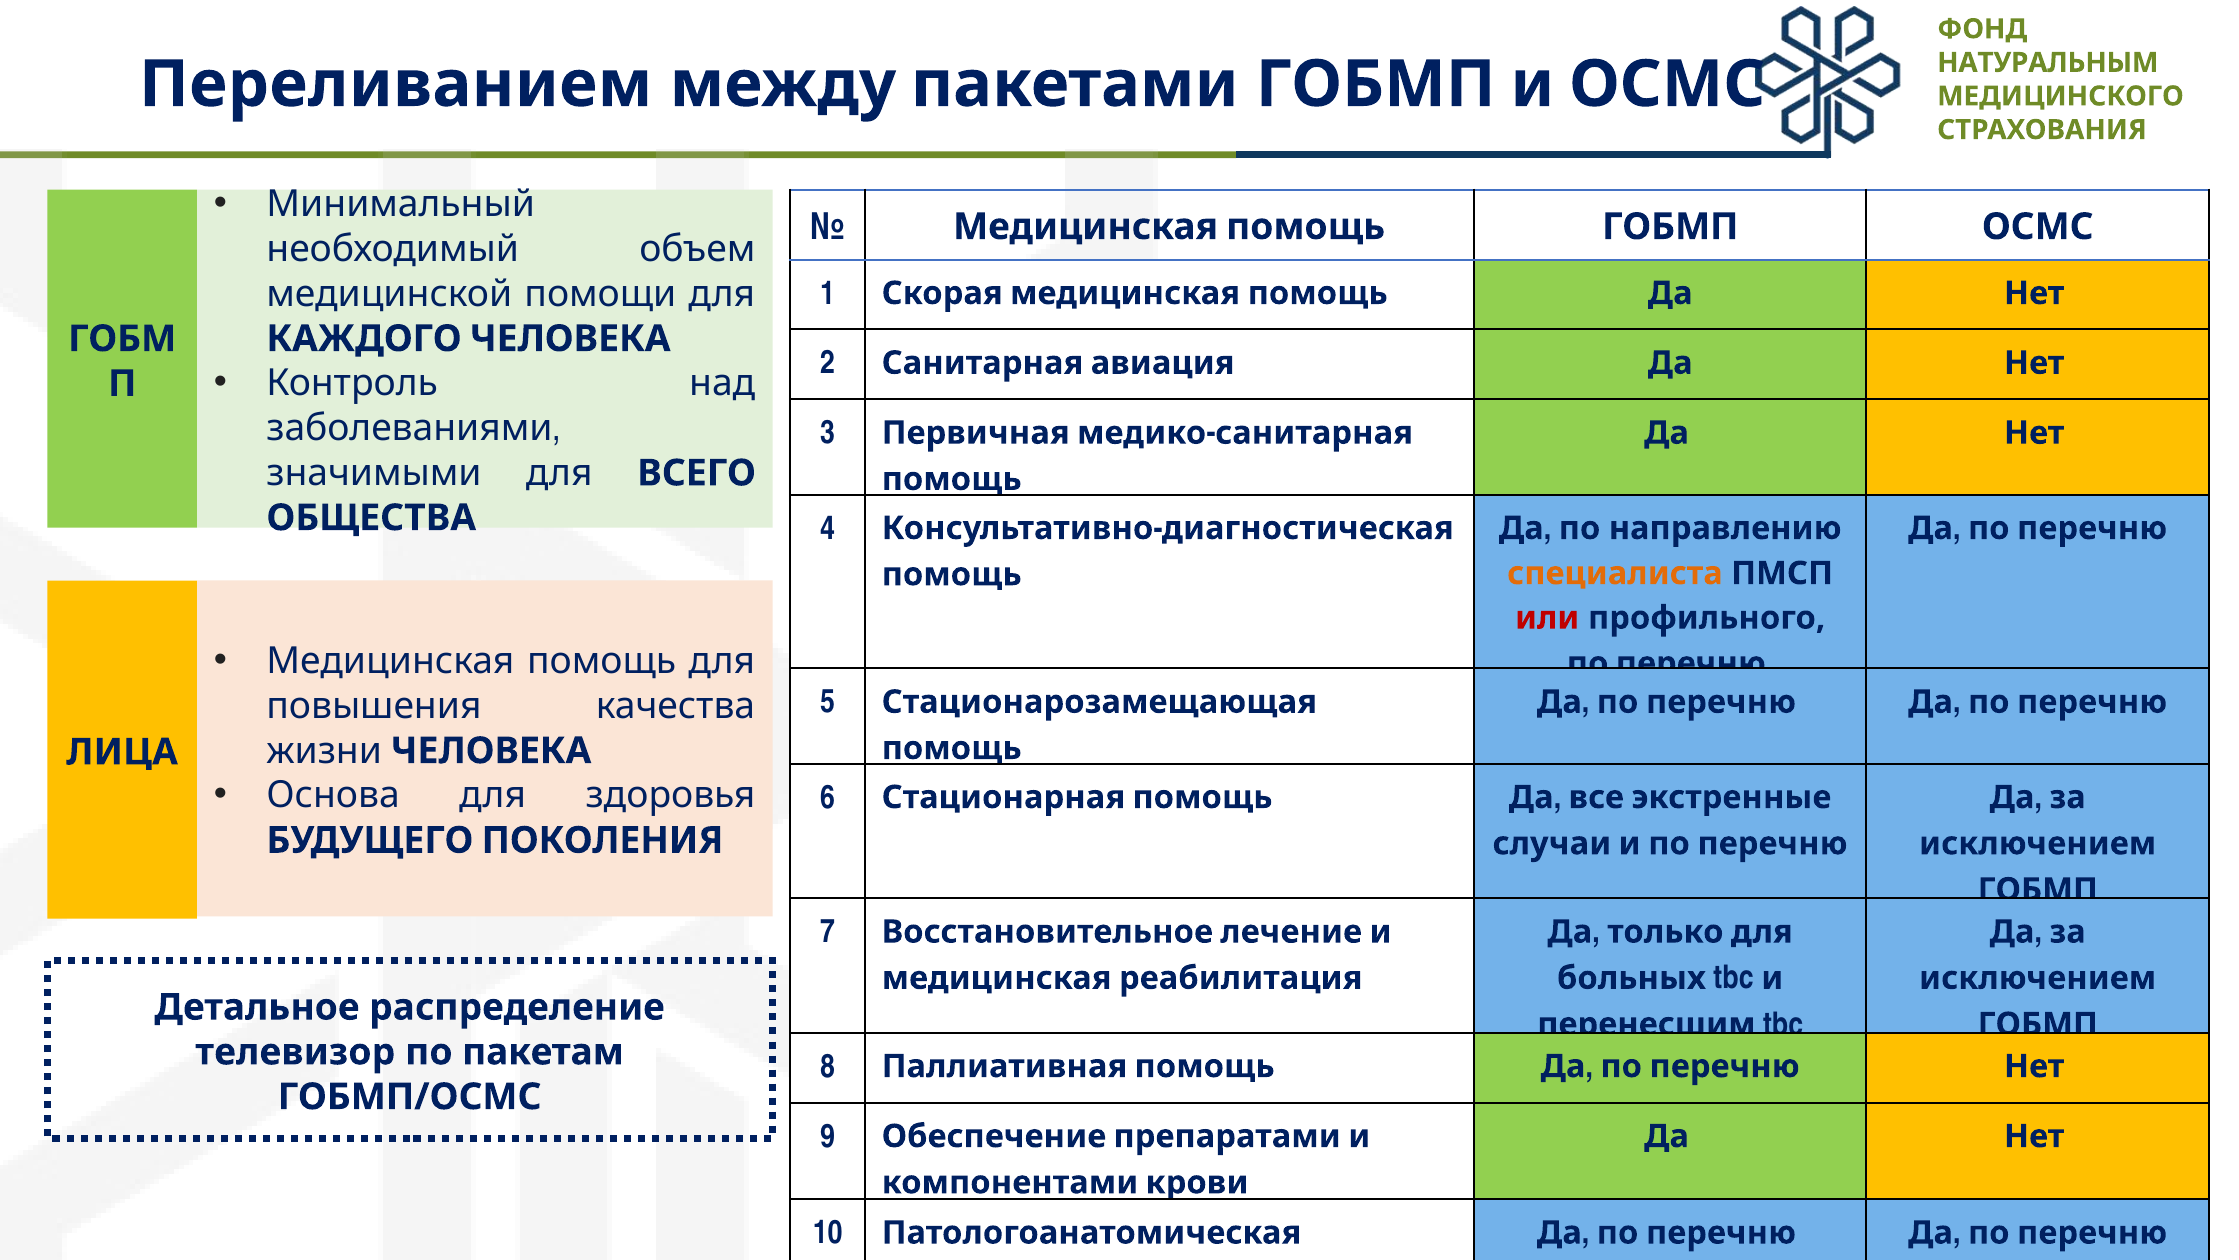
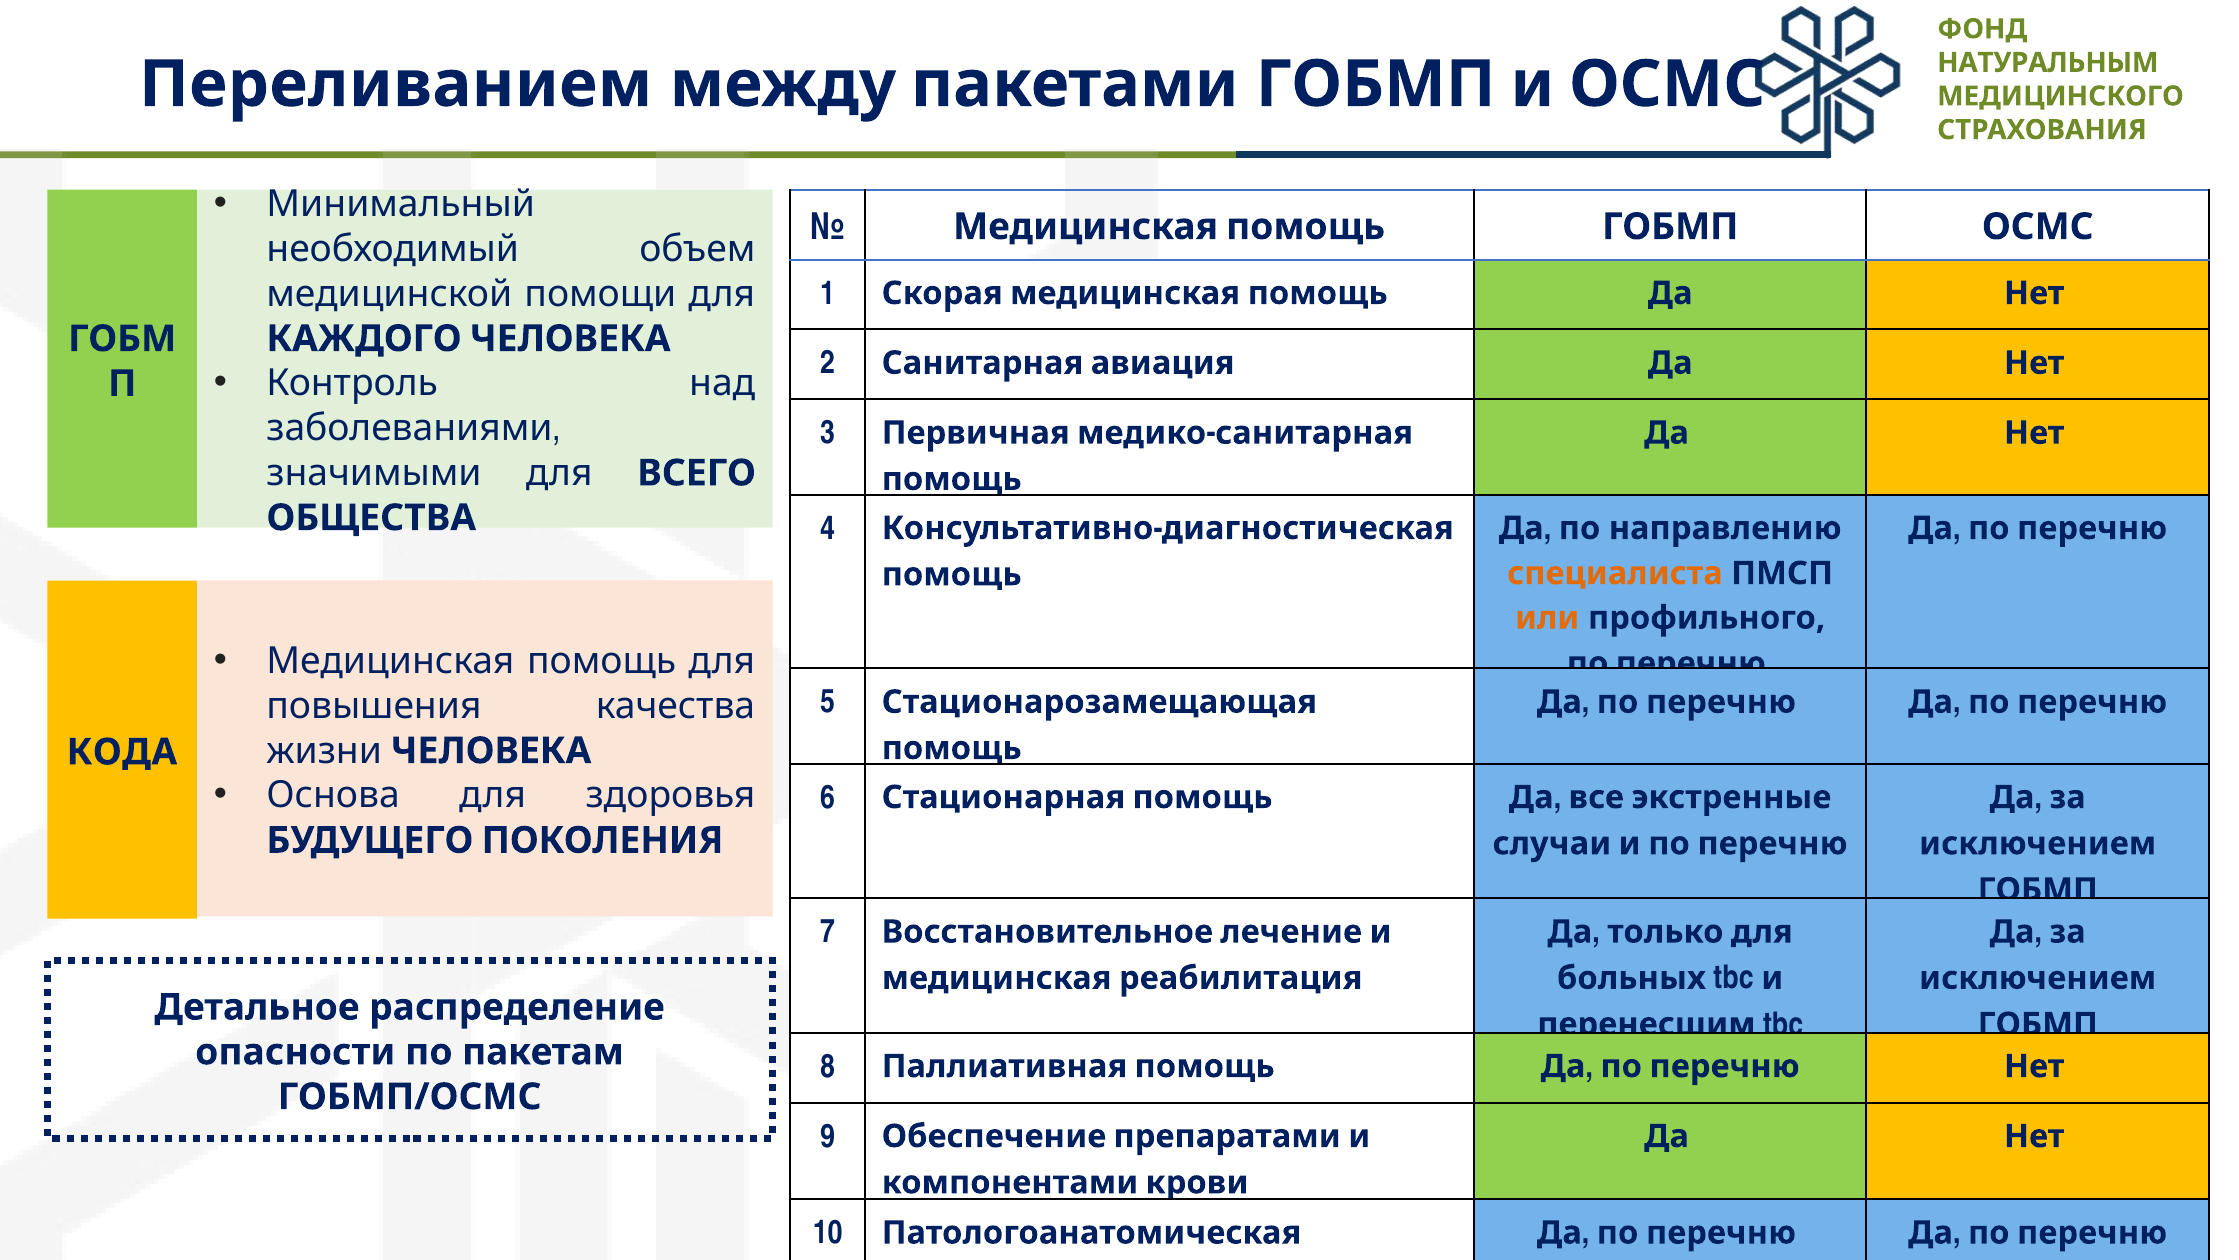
или colour: red -> orange
ЛИЦА: ЛИЦА -> КОДА
телевизор: телевизор -> опасности
